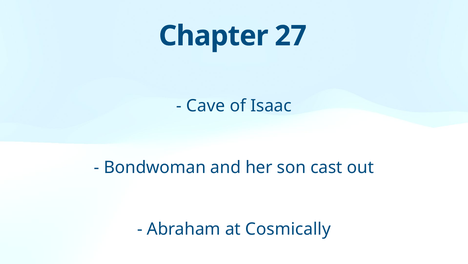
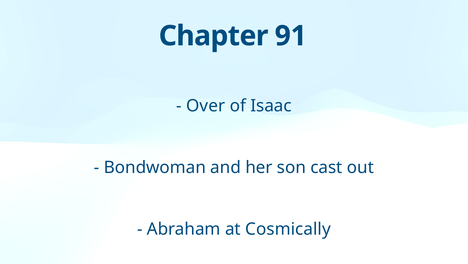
27: 27 -> 91
Cave: Cave -> Over
